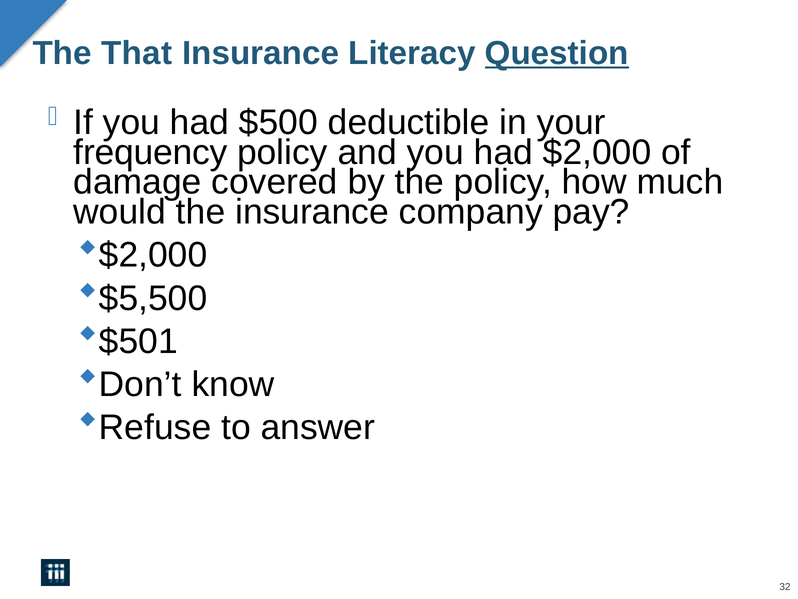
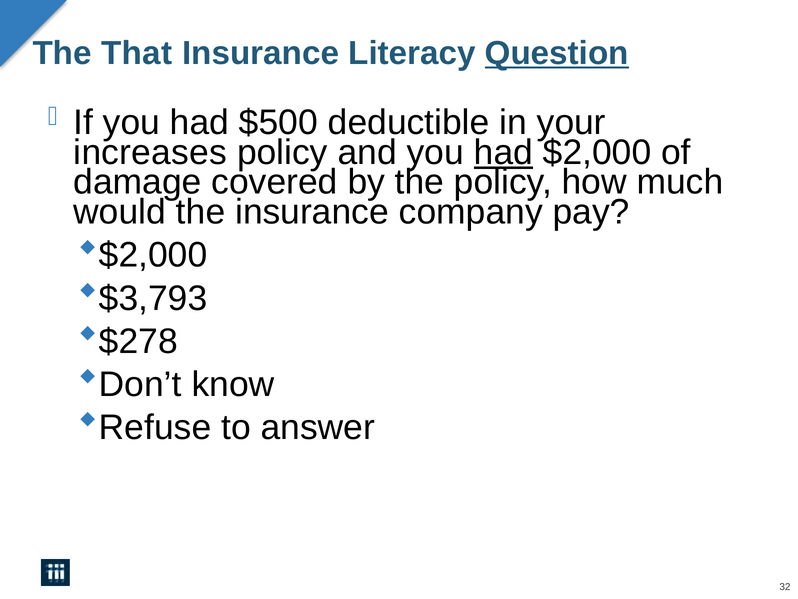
frequency: frequency -> increases
had at (503, 152) underline: none -> present
$5,500: $5,500 -> $3,793
$501: $501 -> $278
